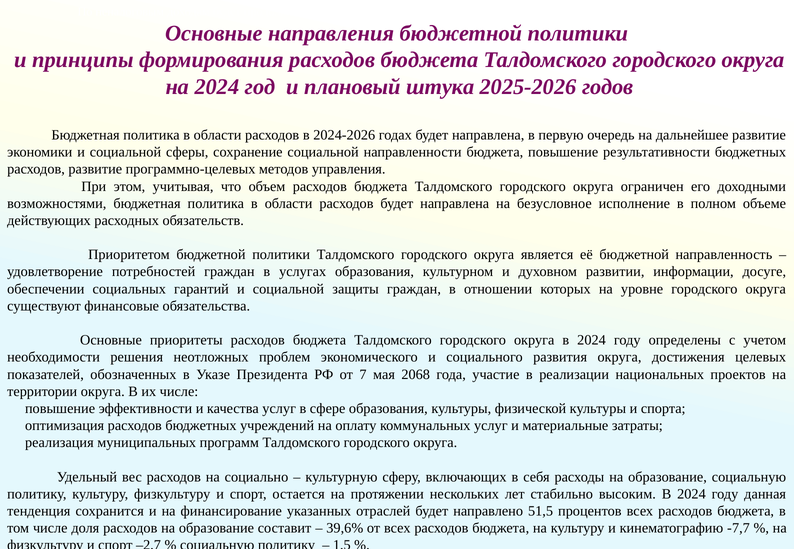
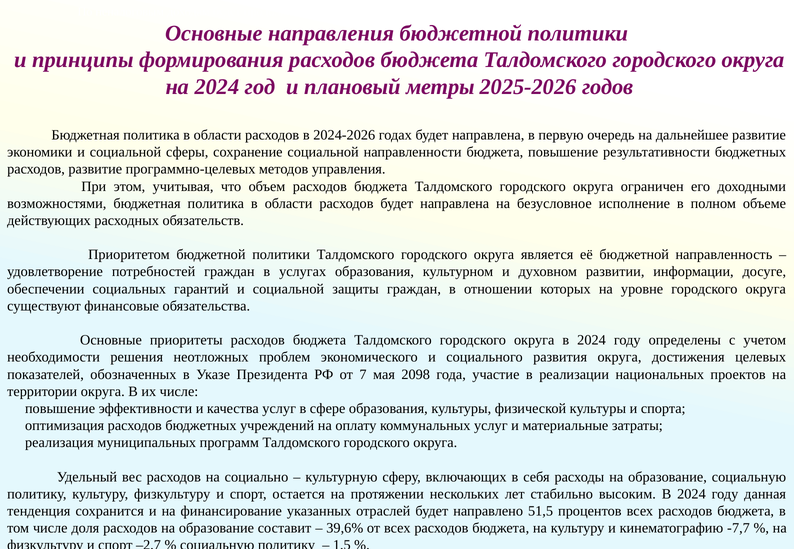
штука: штука -> метры
2068: 2068 -> 2098
